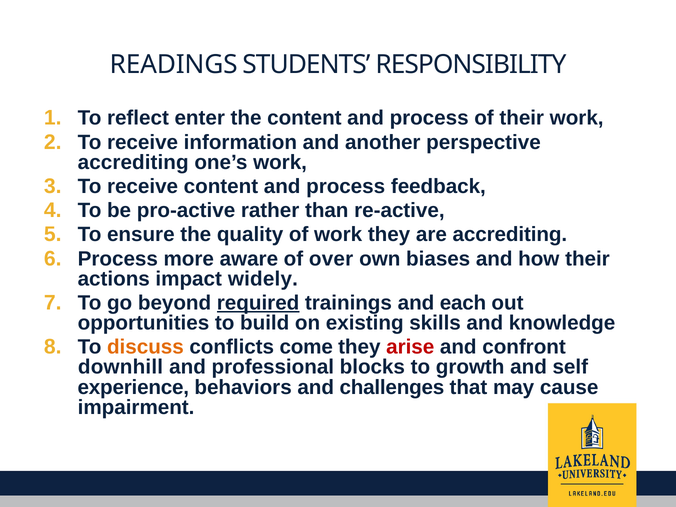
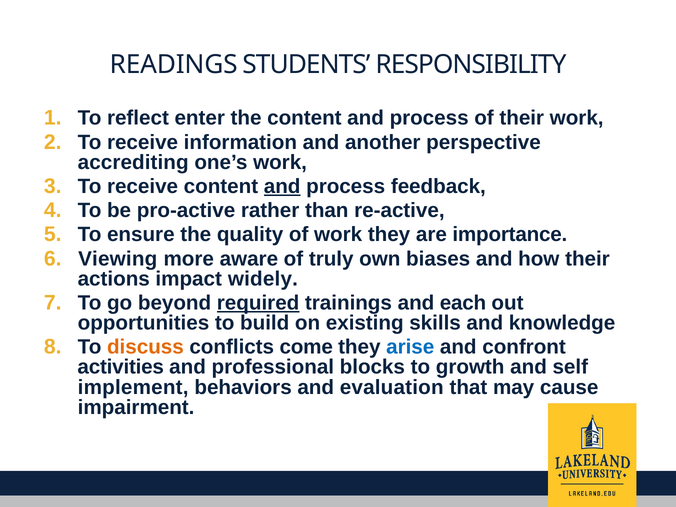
and at (282, 186) underline: none -> present
are accrediting: accrediting -> importance
Process at (118, 259): Process -> Viewing
over: over -> truly
arise colour: red -> blue
downhill: downhill -> activities
experience: experience -> implement
challenges: challenges -> evaluation
